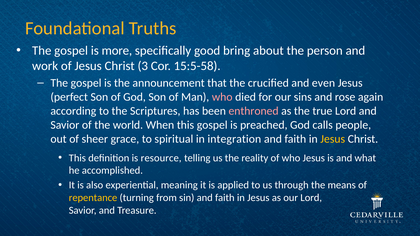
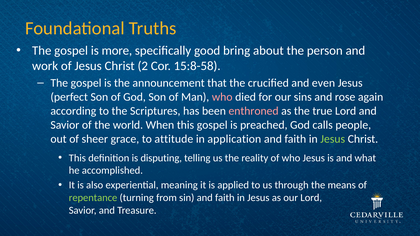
3: 3 -> 2
15:5-58: 15:5-58 -> 15:8-58
spiritual: spiritual -> attitude
integration: integration -> application
Jesus at (333, 139) colour: yellow -> light green
resource: resource -> disputing
repentance colour: yellow -> light green
